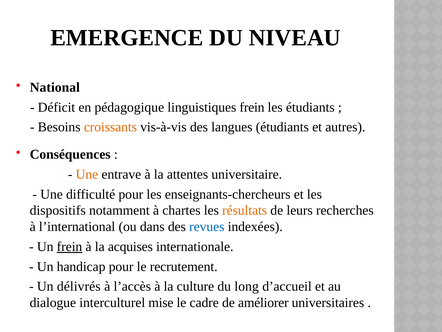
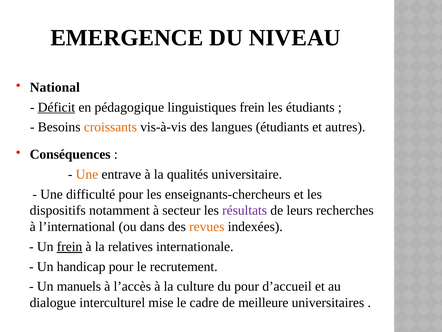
Déficit underline: none -> present
attentes: attentes -> qualités
chartes: chartes -> secteur
résultats colour: orange -> purple
revues colour: blue -> orange
acquises: acquises -> relatives
délivrés: délivrés -> manuels
du long: long -> pour
améliorer: améliorer -> meilleure
